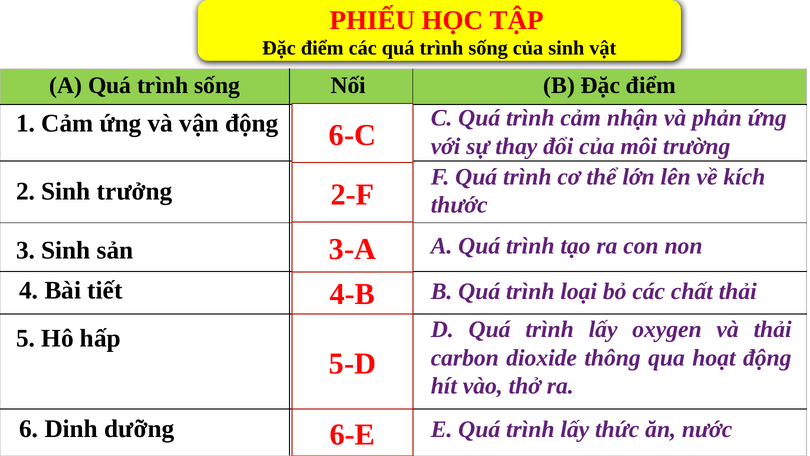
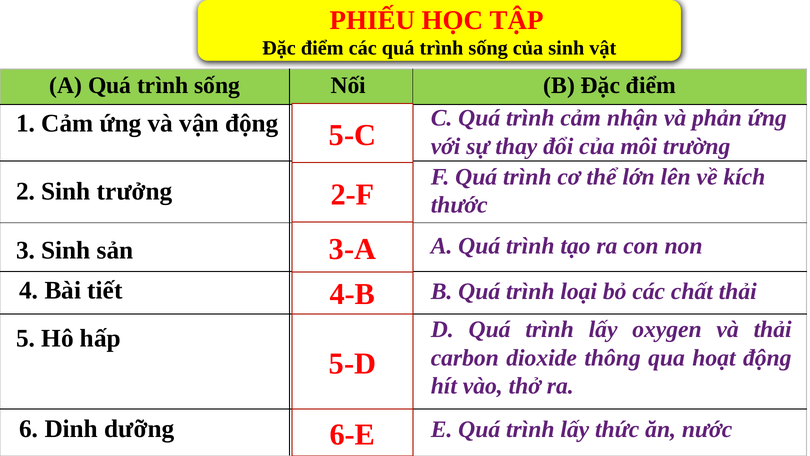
6-C: 6-C -> 5-C
